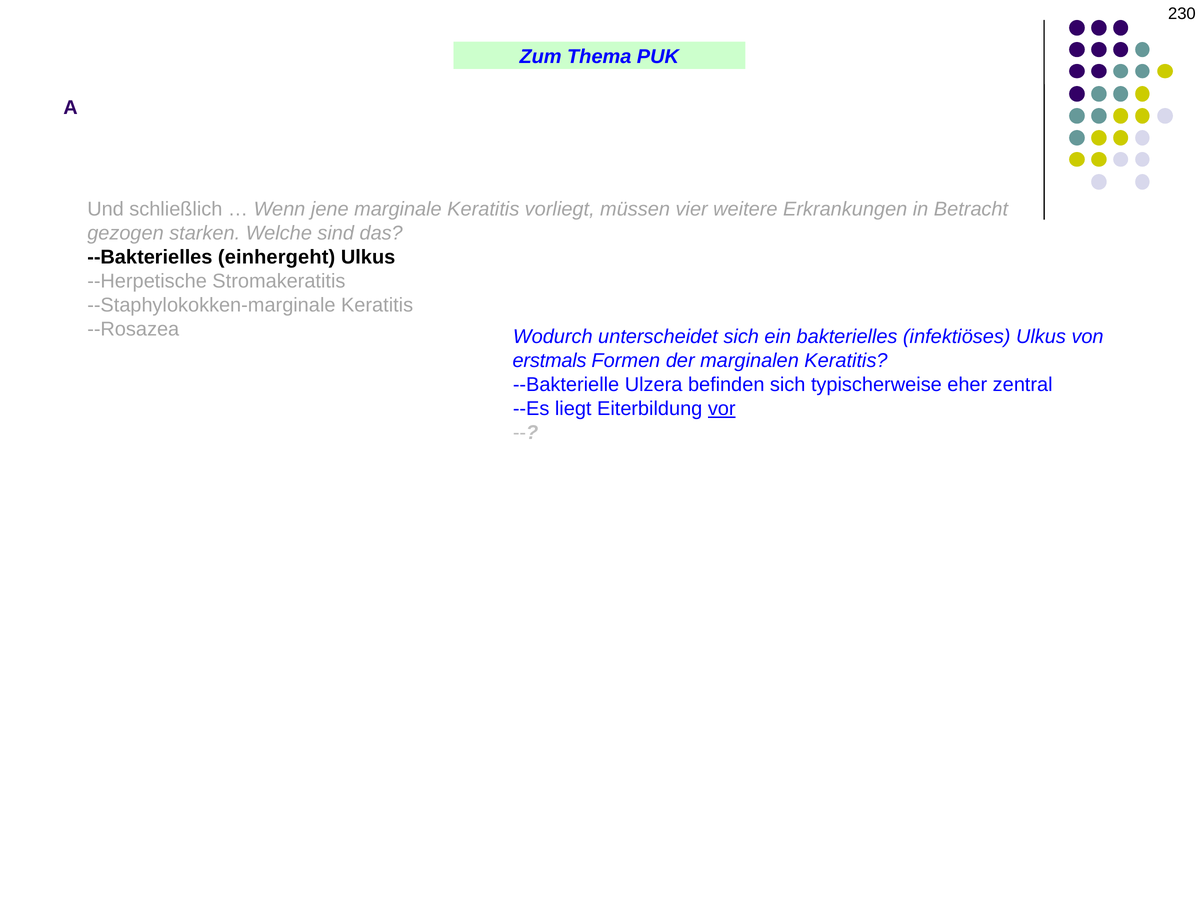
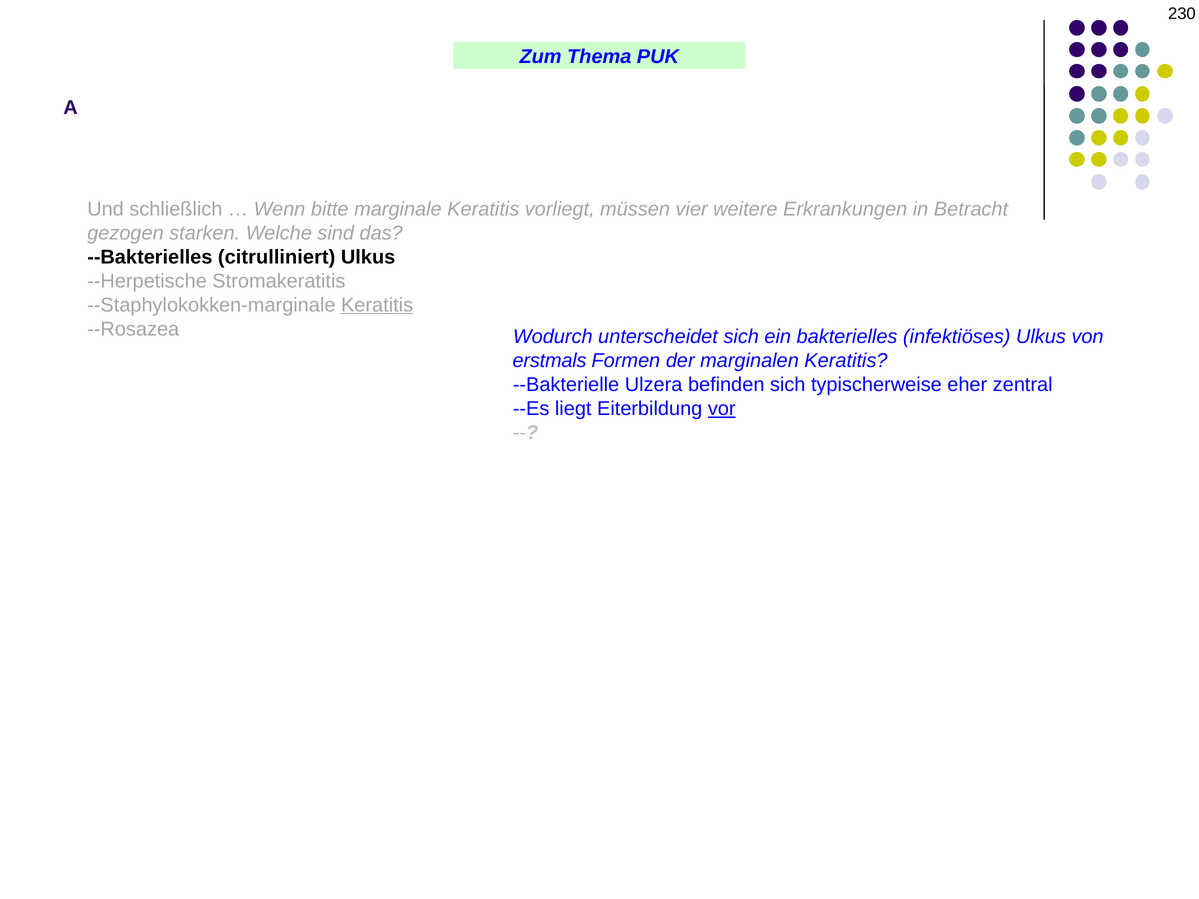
jene: jene -> bitte
einhergeht: einhergeht -> citrulliniert
Keratitis at (377, 305) underline: none -> present
